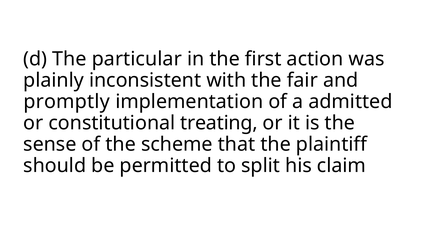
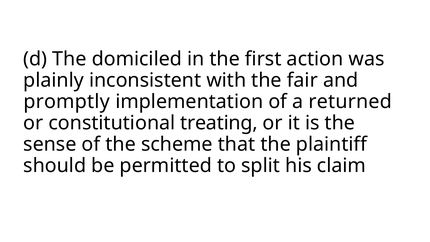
particular: particular -> domiciled
admitted: admitted -> returned
